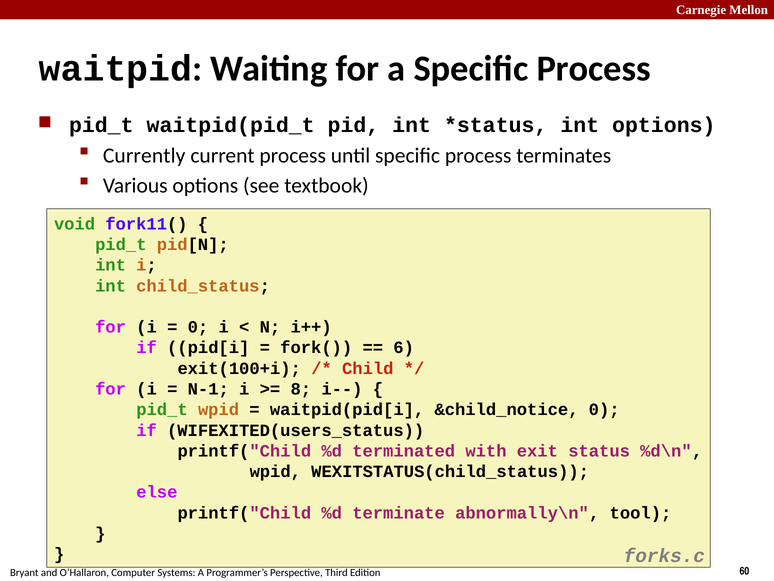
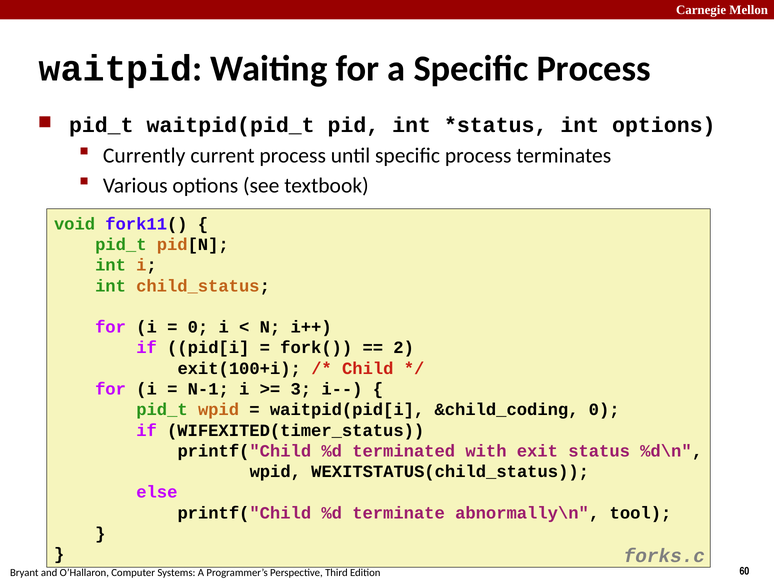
6: 6 -> 2
8: 8 -> 3
&child_notice: &child_notice -> &child_coding
WIFEXITED(users_status: WIFEXITED(users_status -> WIFEXITED(timer_status
